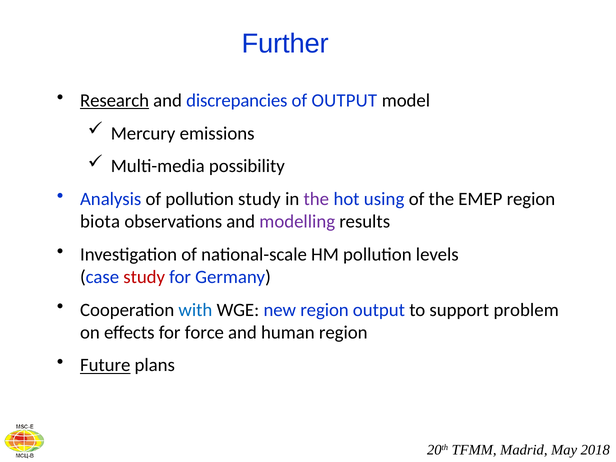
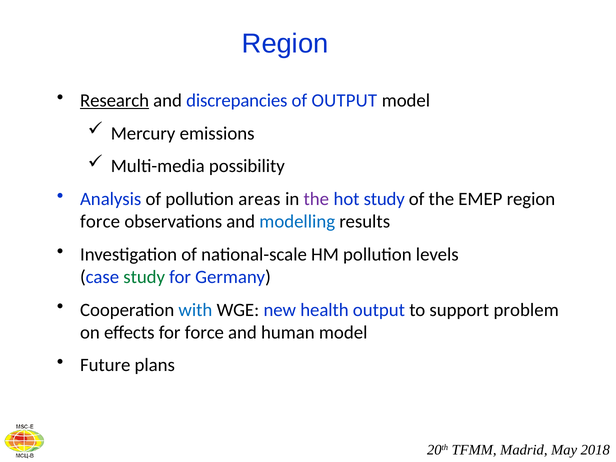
Further at (285, 44): Further -> Region
pollution study: study -> areas
hot using: using -> study
biota at (100, 222): biota -> force
modelling colour: purple -> blue
study at (144, 277) colour: red -> green
new region: region -> health
human region: region -> model
Future underline: present -> none
